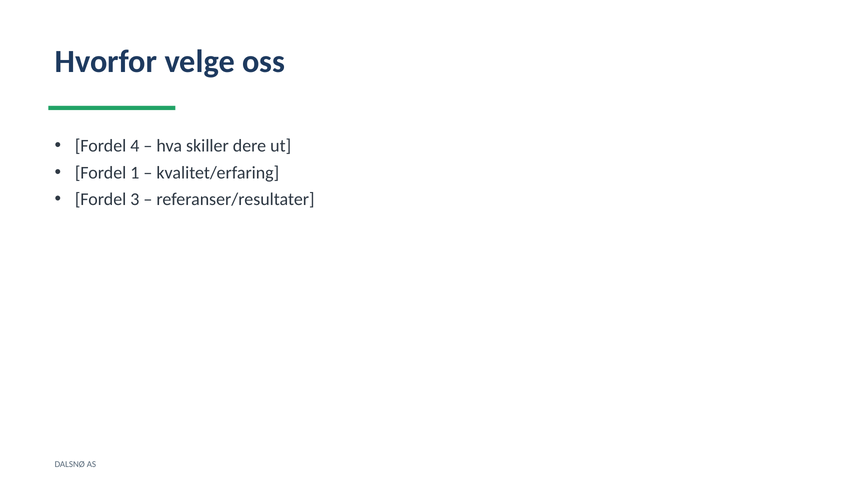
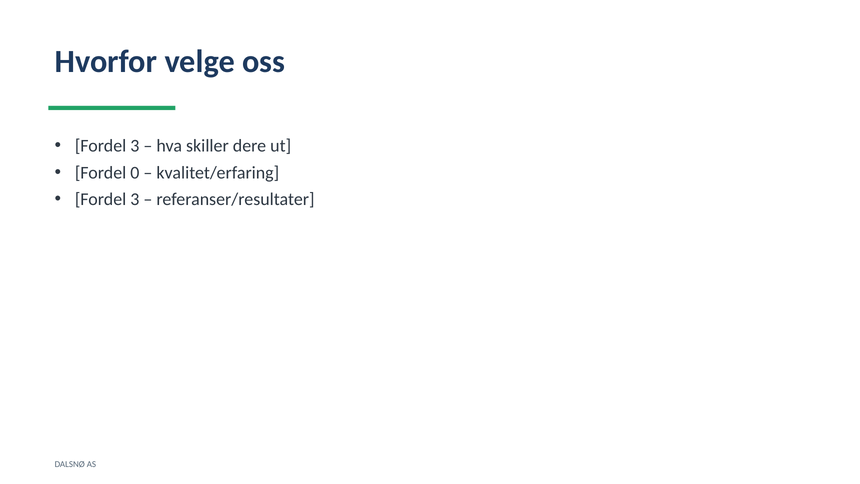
4 at (135, 146): 4 -> 3
1: 1 -> 0
